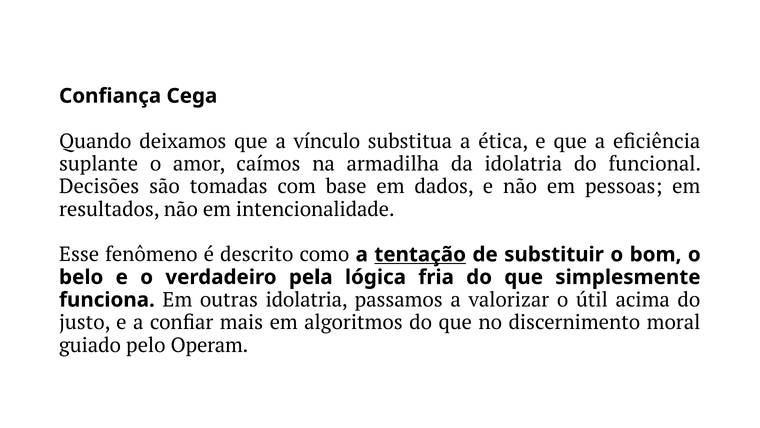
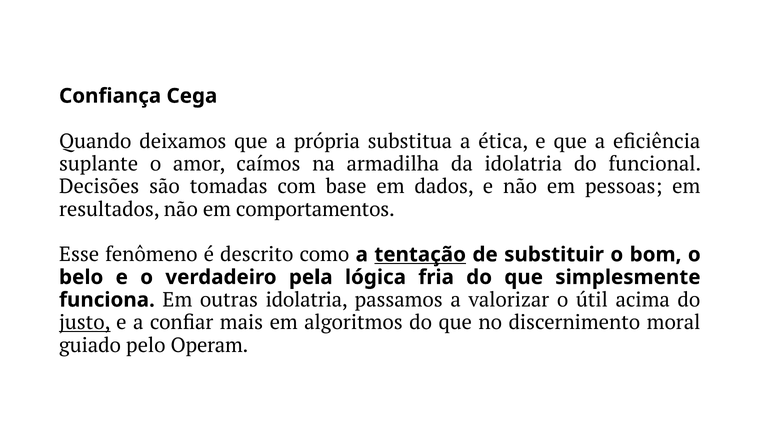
vínculo: vínculo -> própria
intencionalidade: intencionalidade -> comportamentos
justo underline: none -> present
